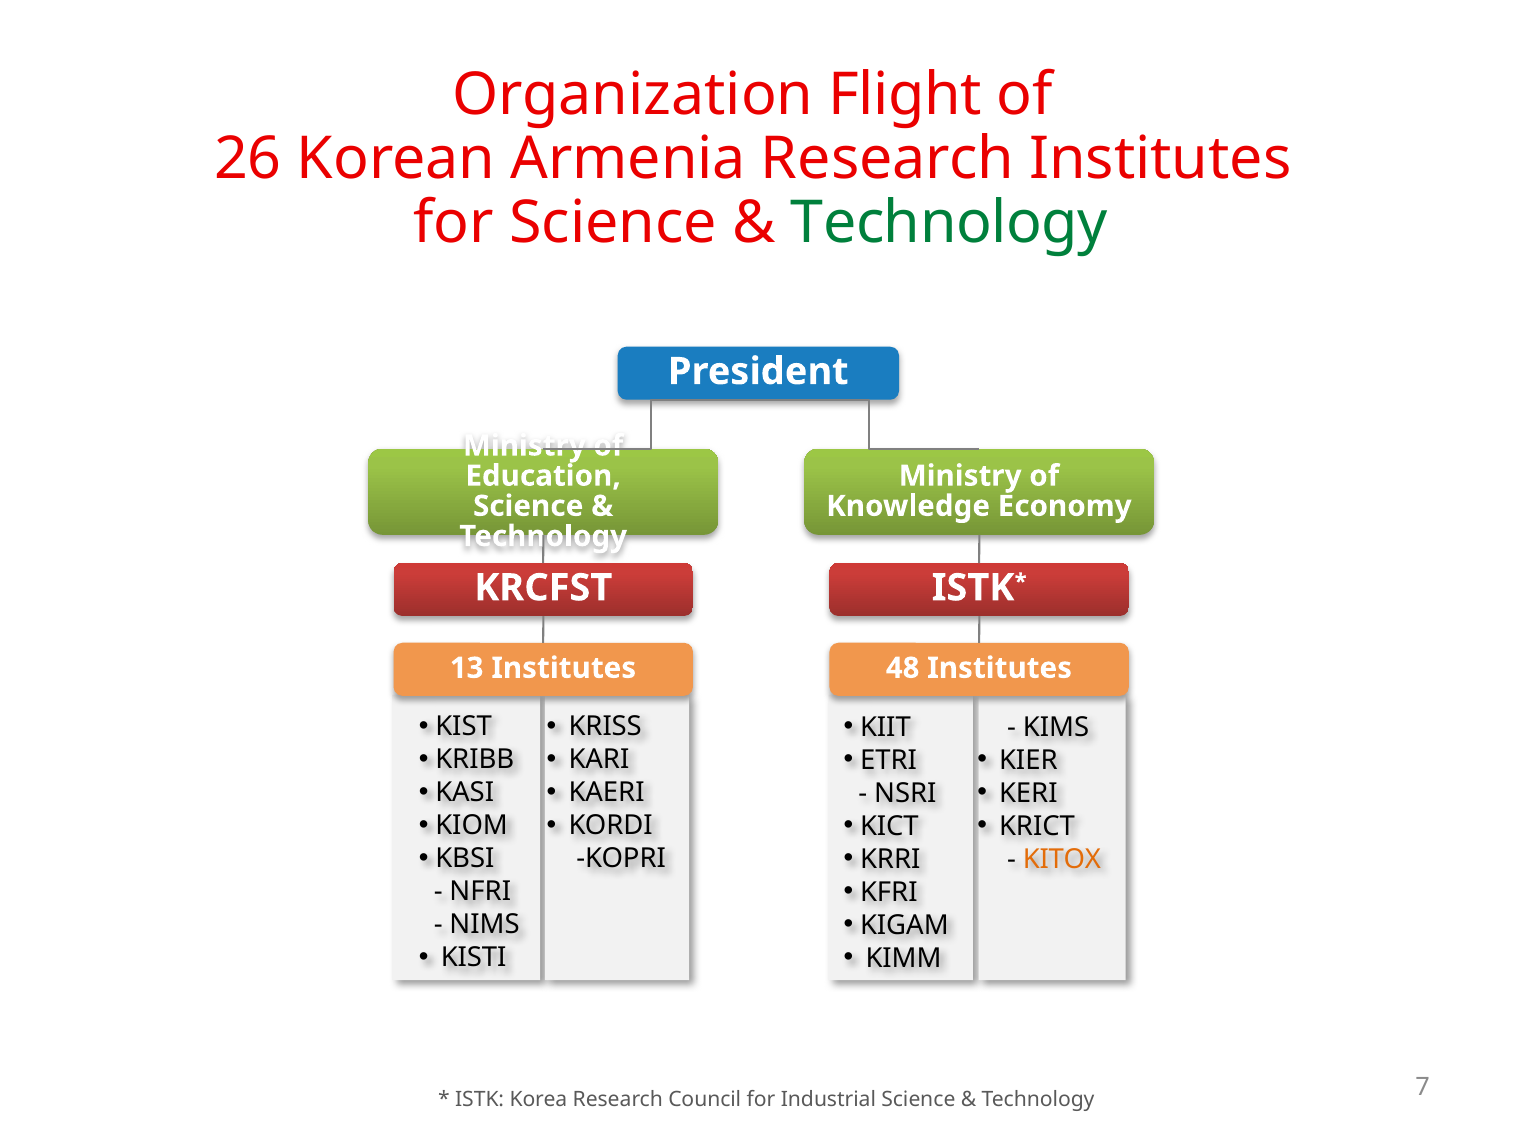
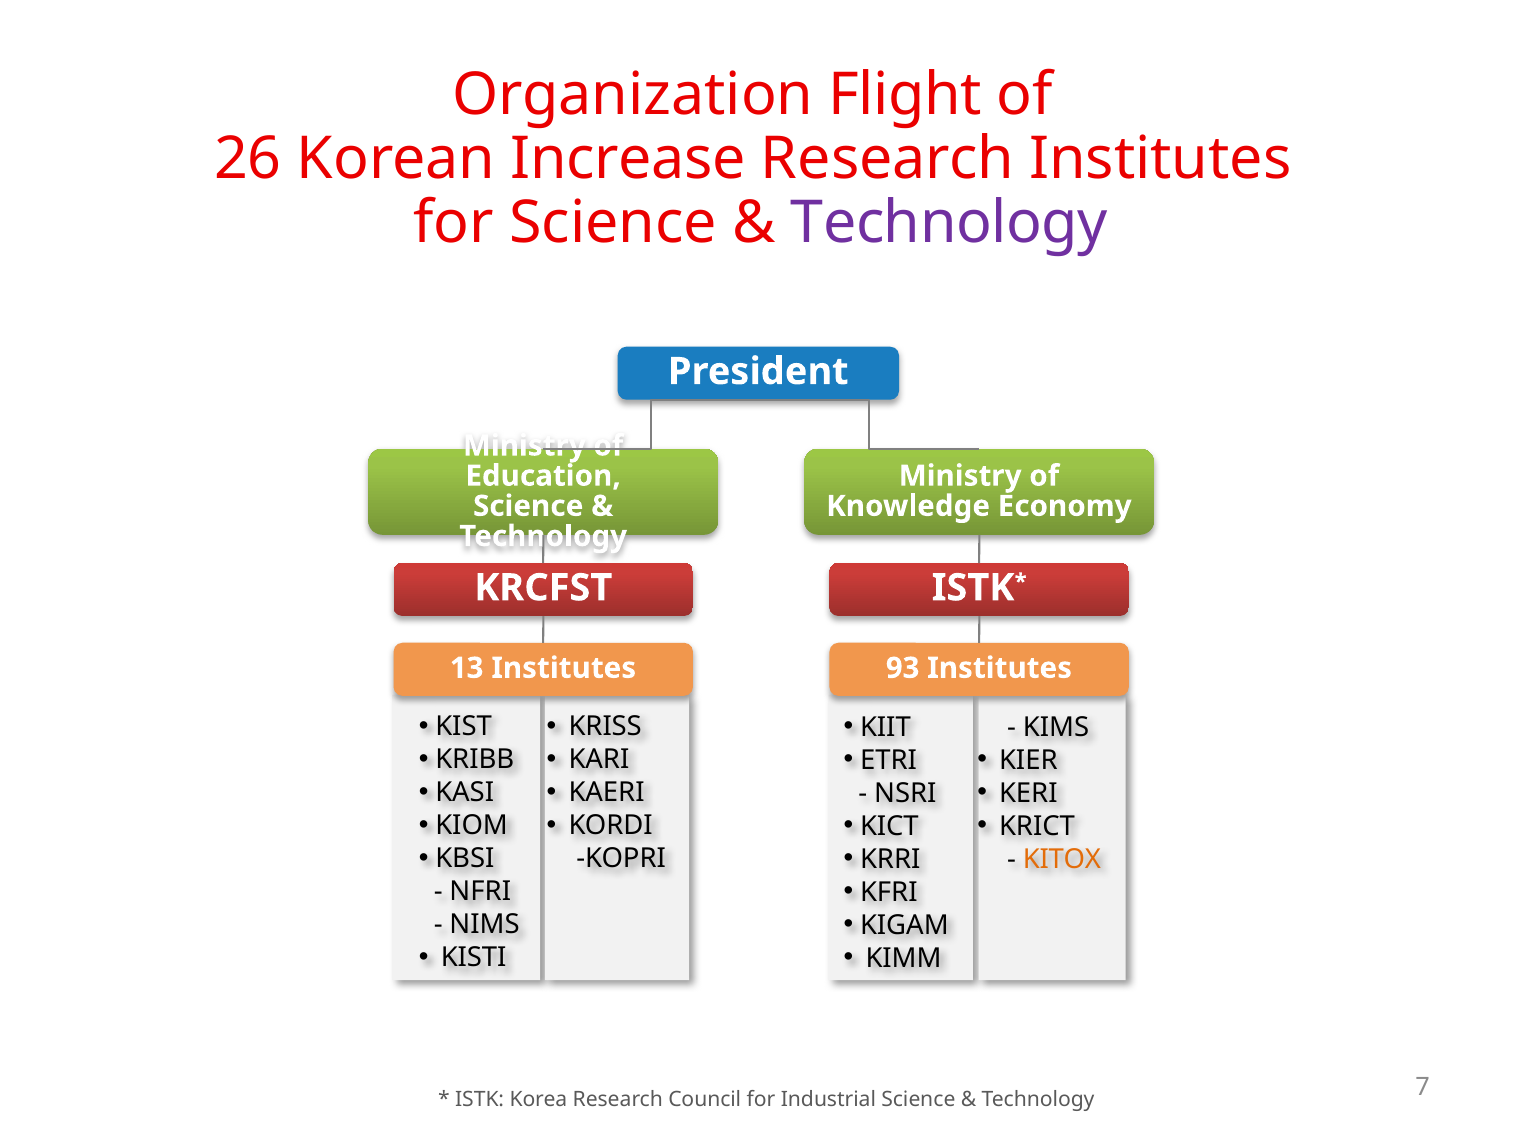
Armenia: Armenia -> Increase
Technology at (949, 223) colour: green -> purple
48: 48 -> 93
